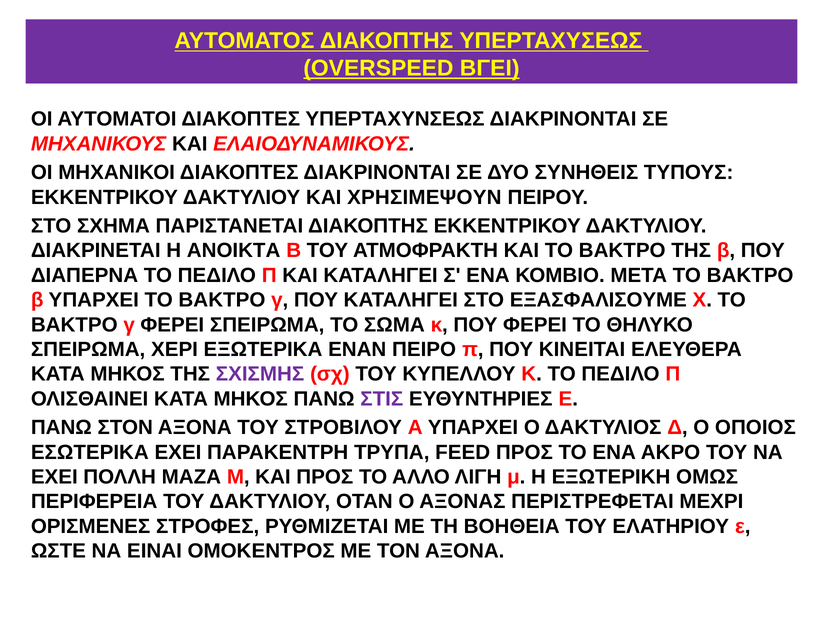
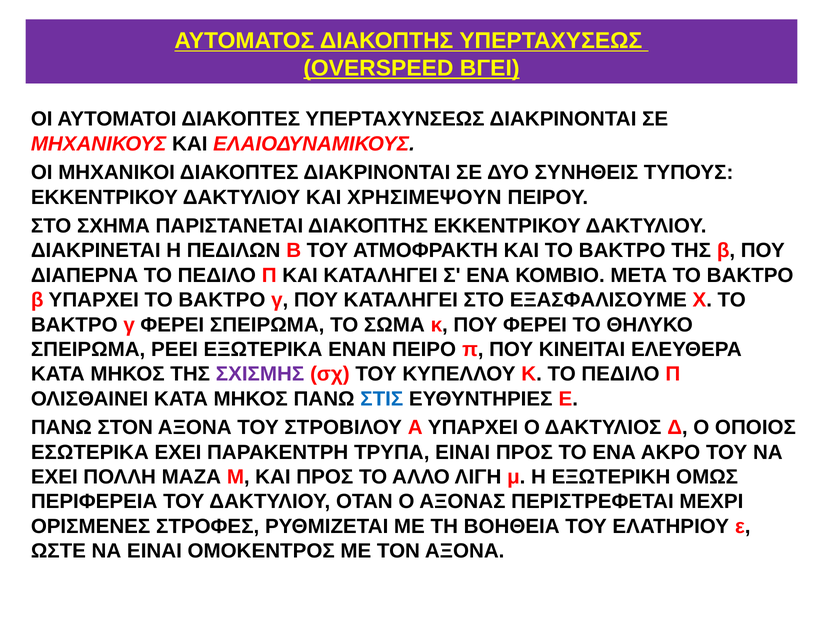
ΑΝΟΙΚΤΑ: ΑΝΟΙΚΤΑ -> ΠΕΔΙΛΩΝ
ΧΕΡΙ: ΧΕΡΙ -> ΡΕΕΙ
ΣΤΙΣ colour: purple -> blue
ΤΡΥΠΑ FEED: FEED -> ΕΙΝΑΙ
